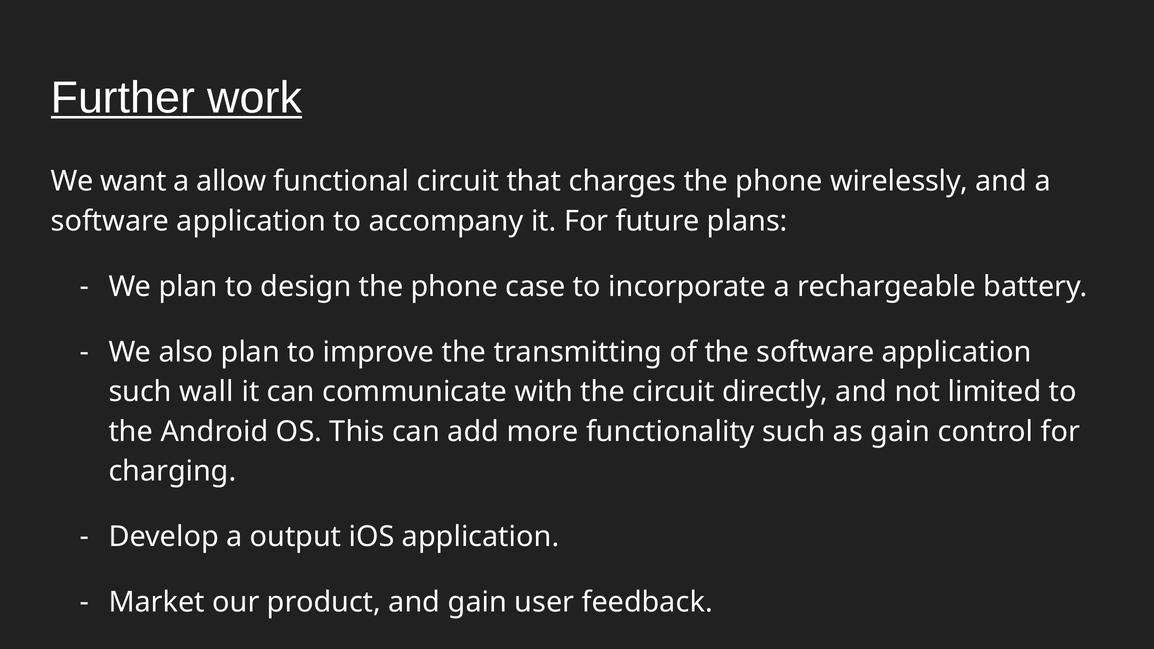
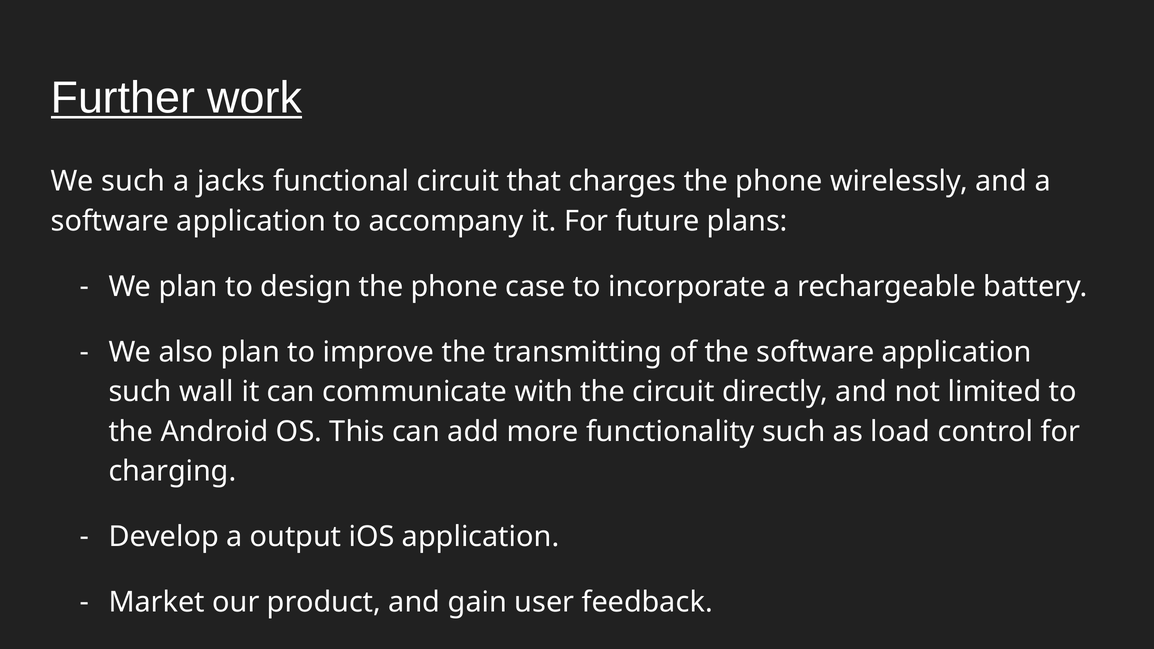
We want: want -> such
allow: allow -> jacks
as gain: gain -> load
